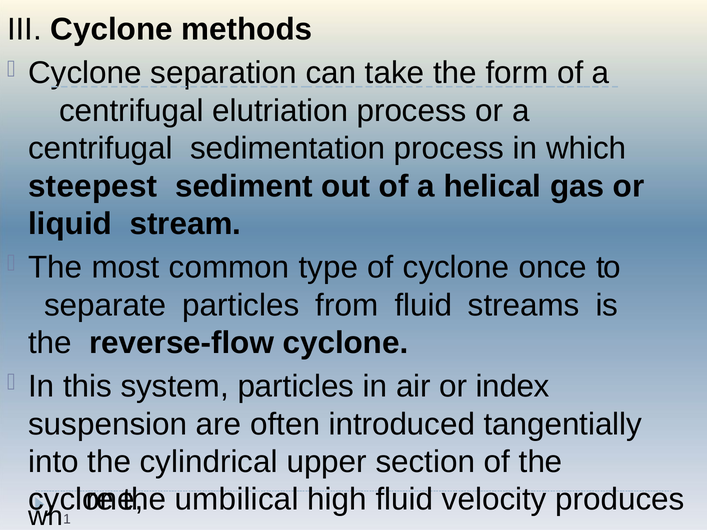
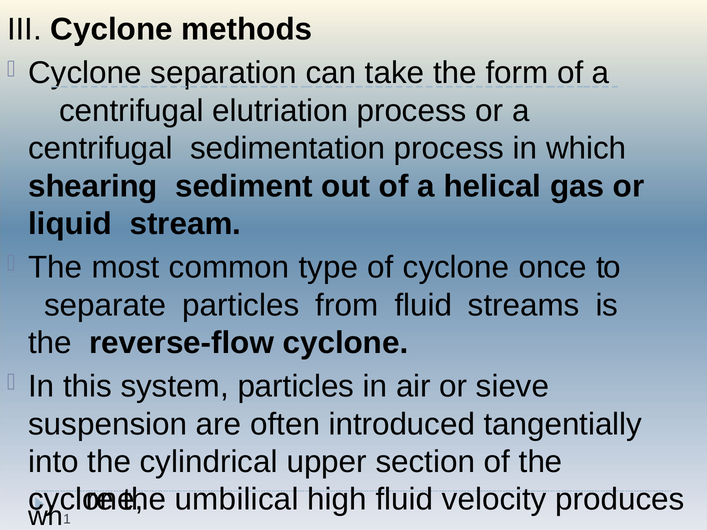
steepest: steepest -> shearing
index: index -> sieve
